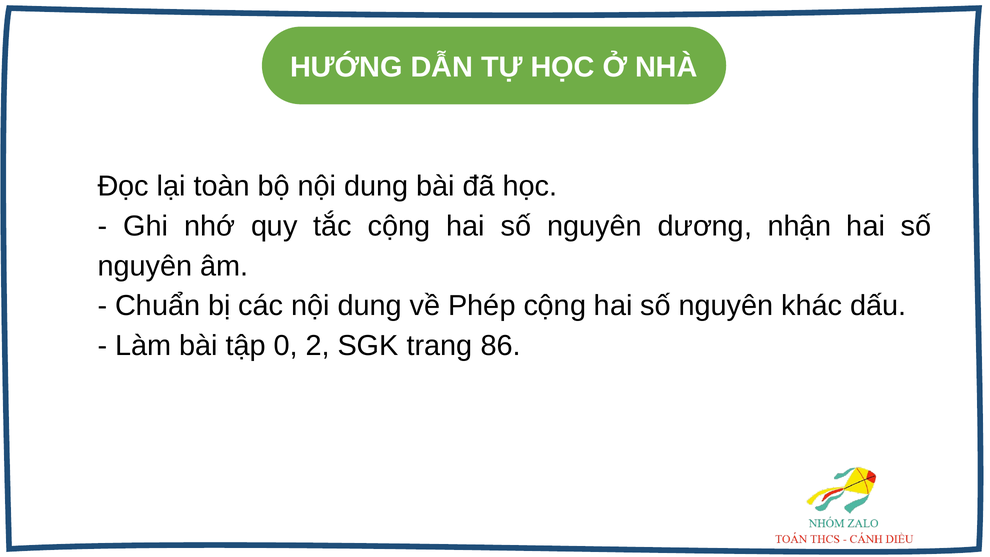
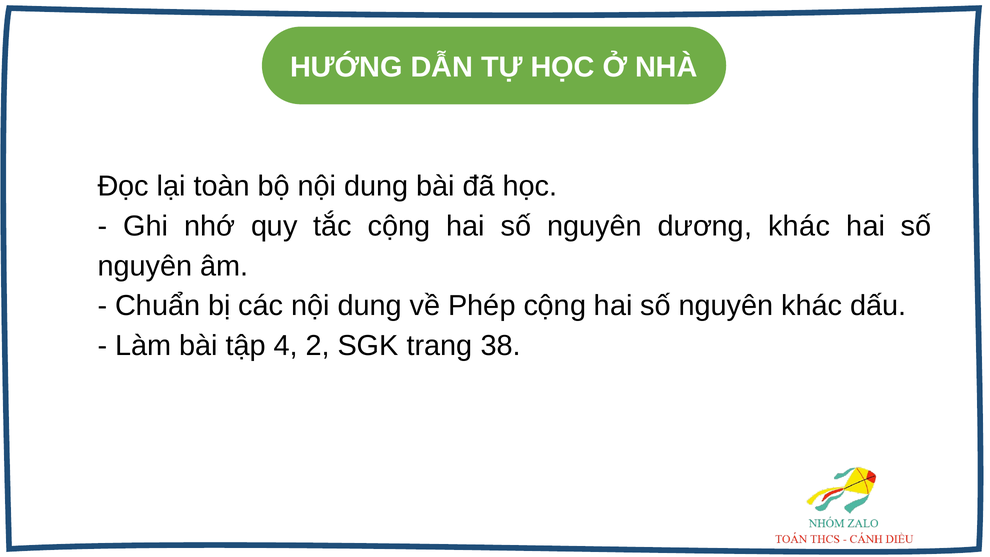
dương nhận: nhận -> khác
0: 0 -> 4
86: 86 -> 38
